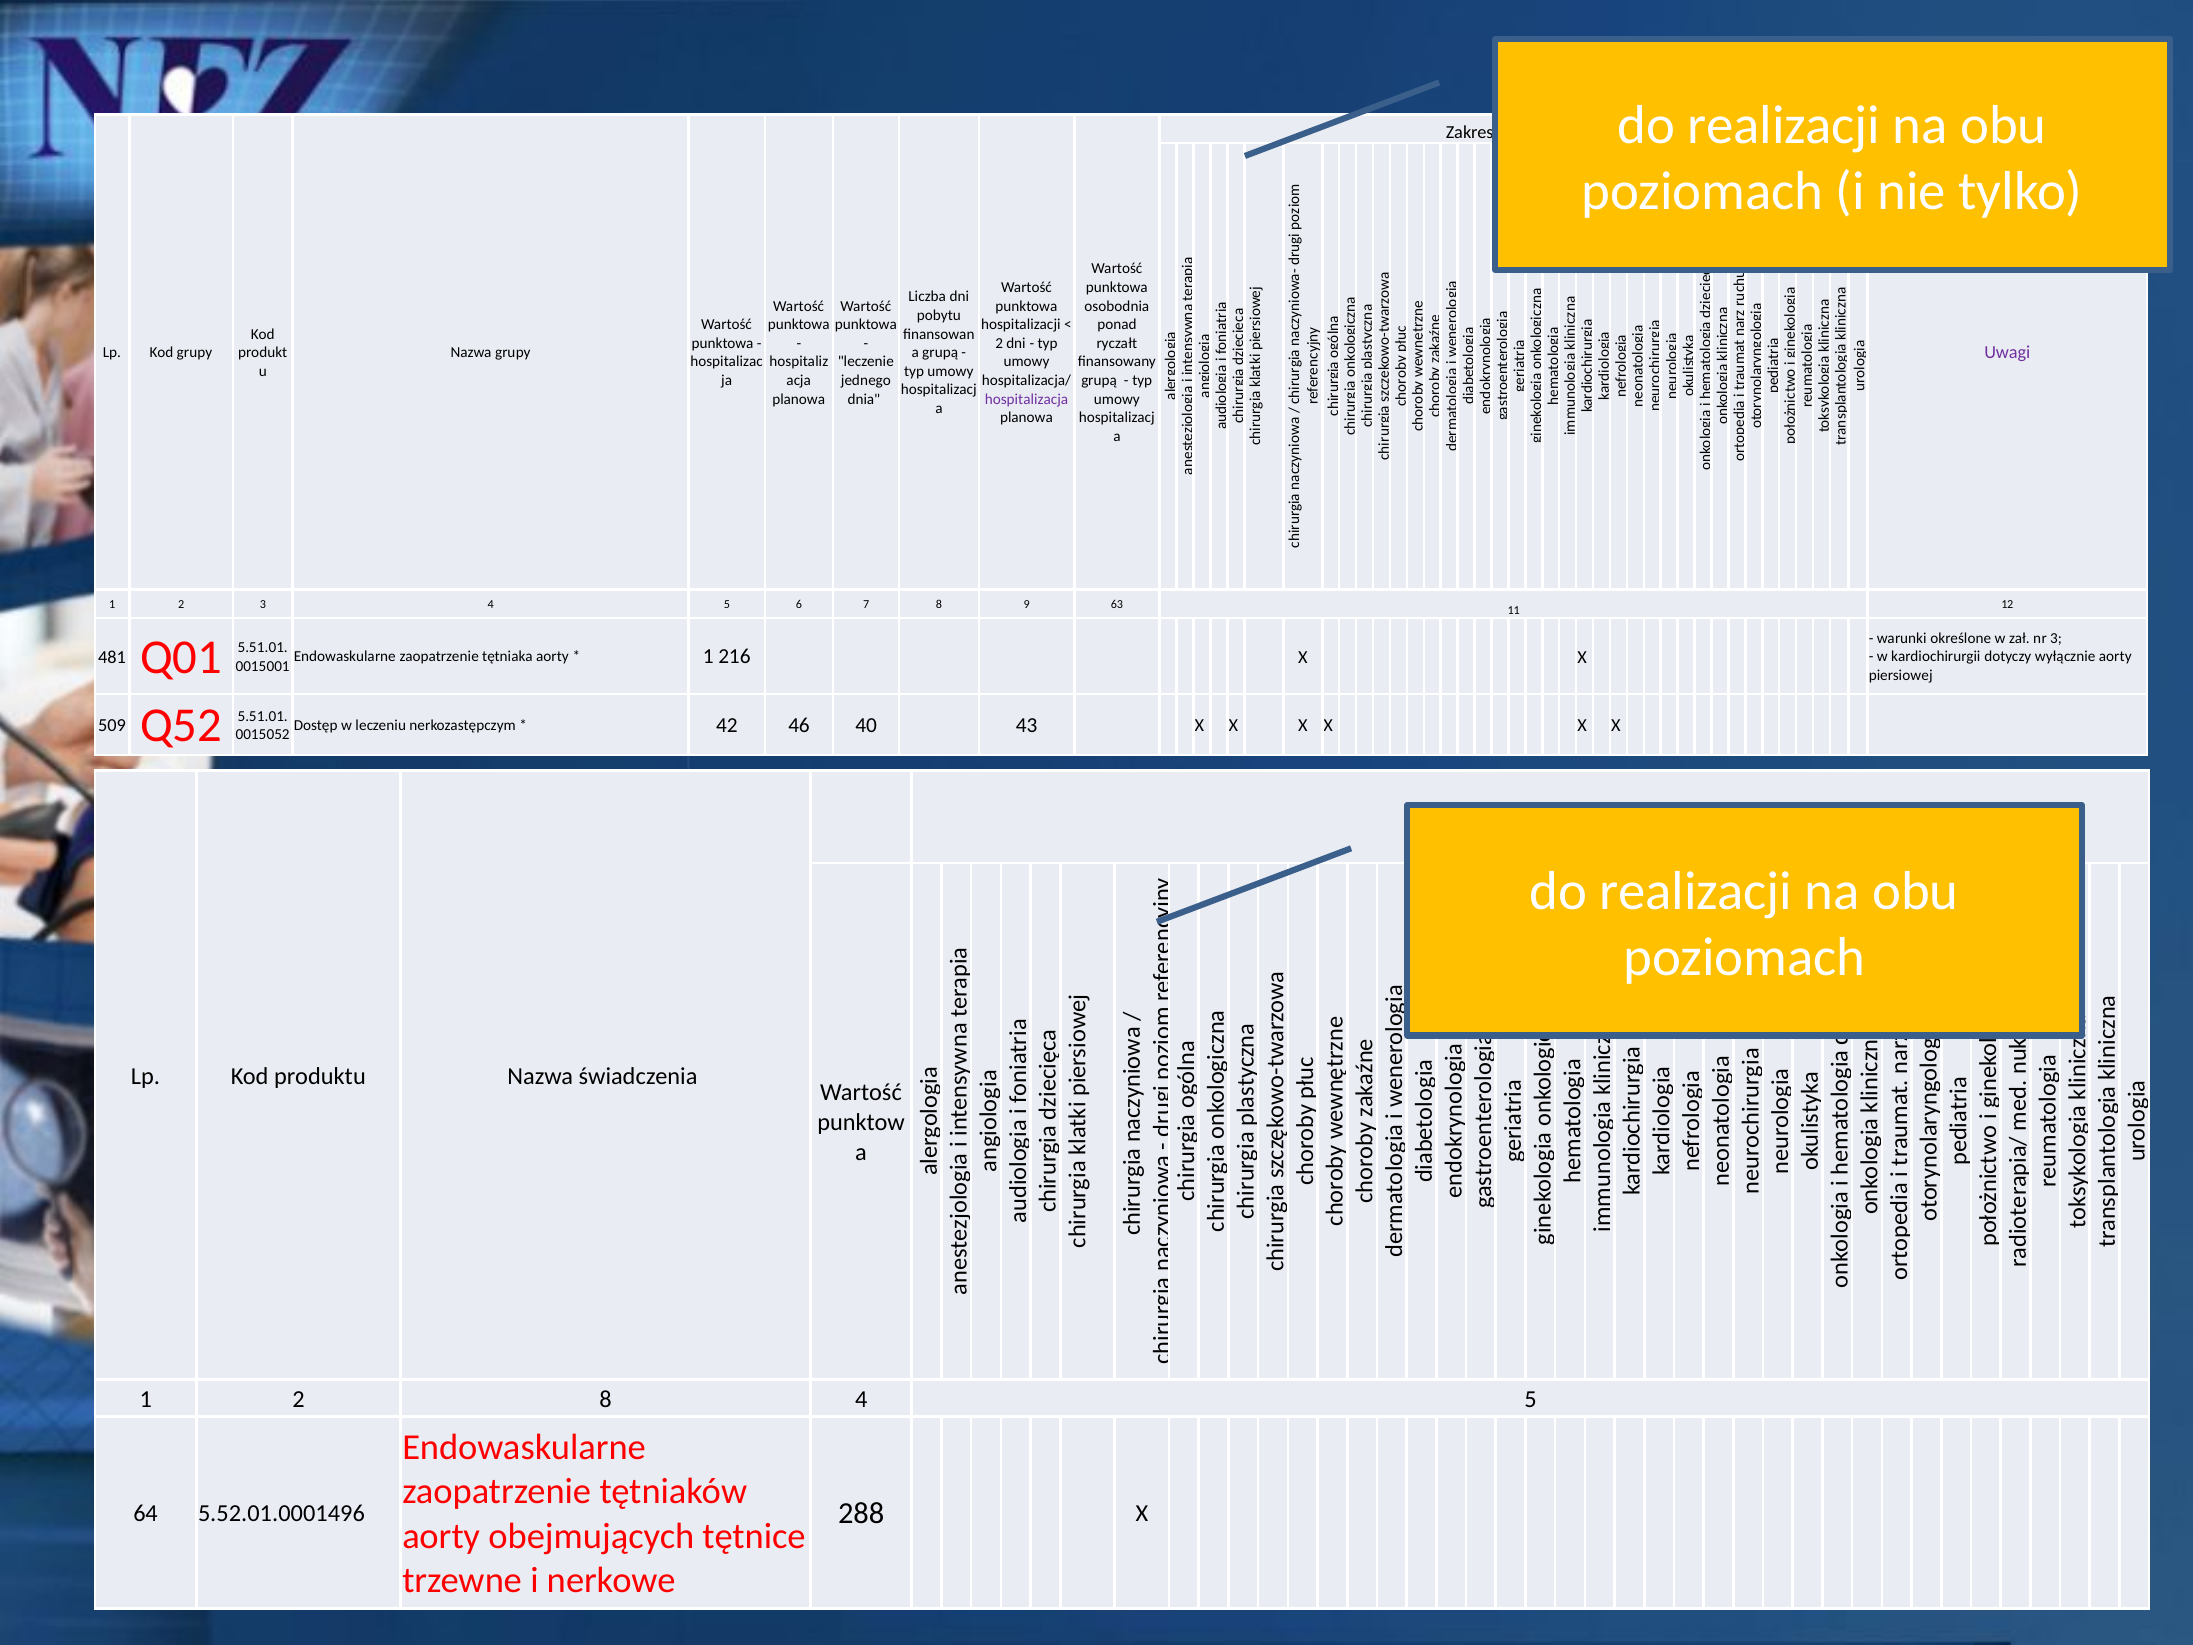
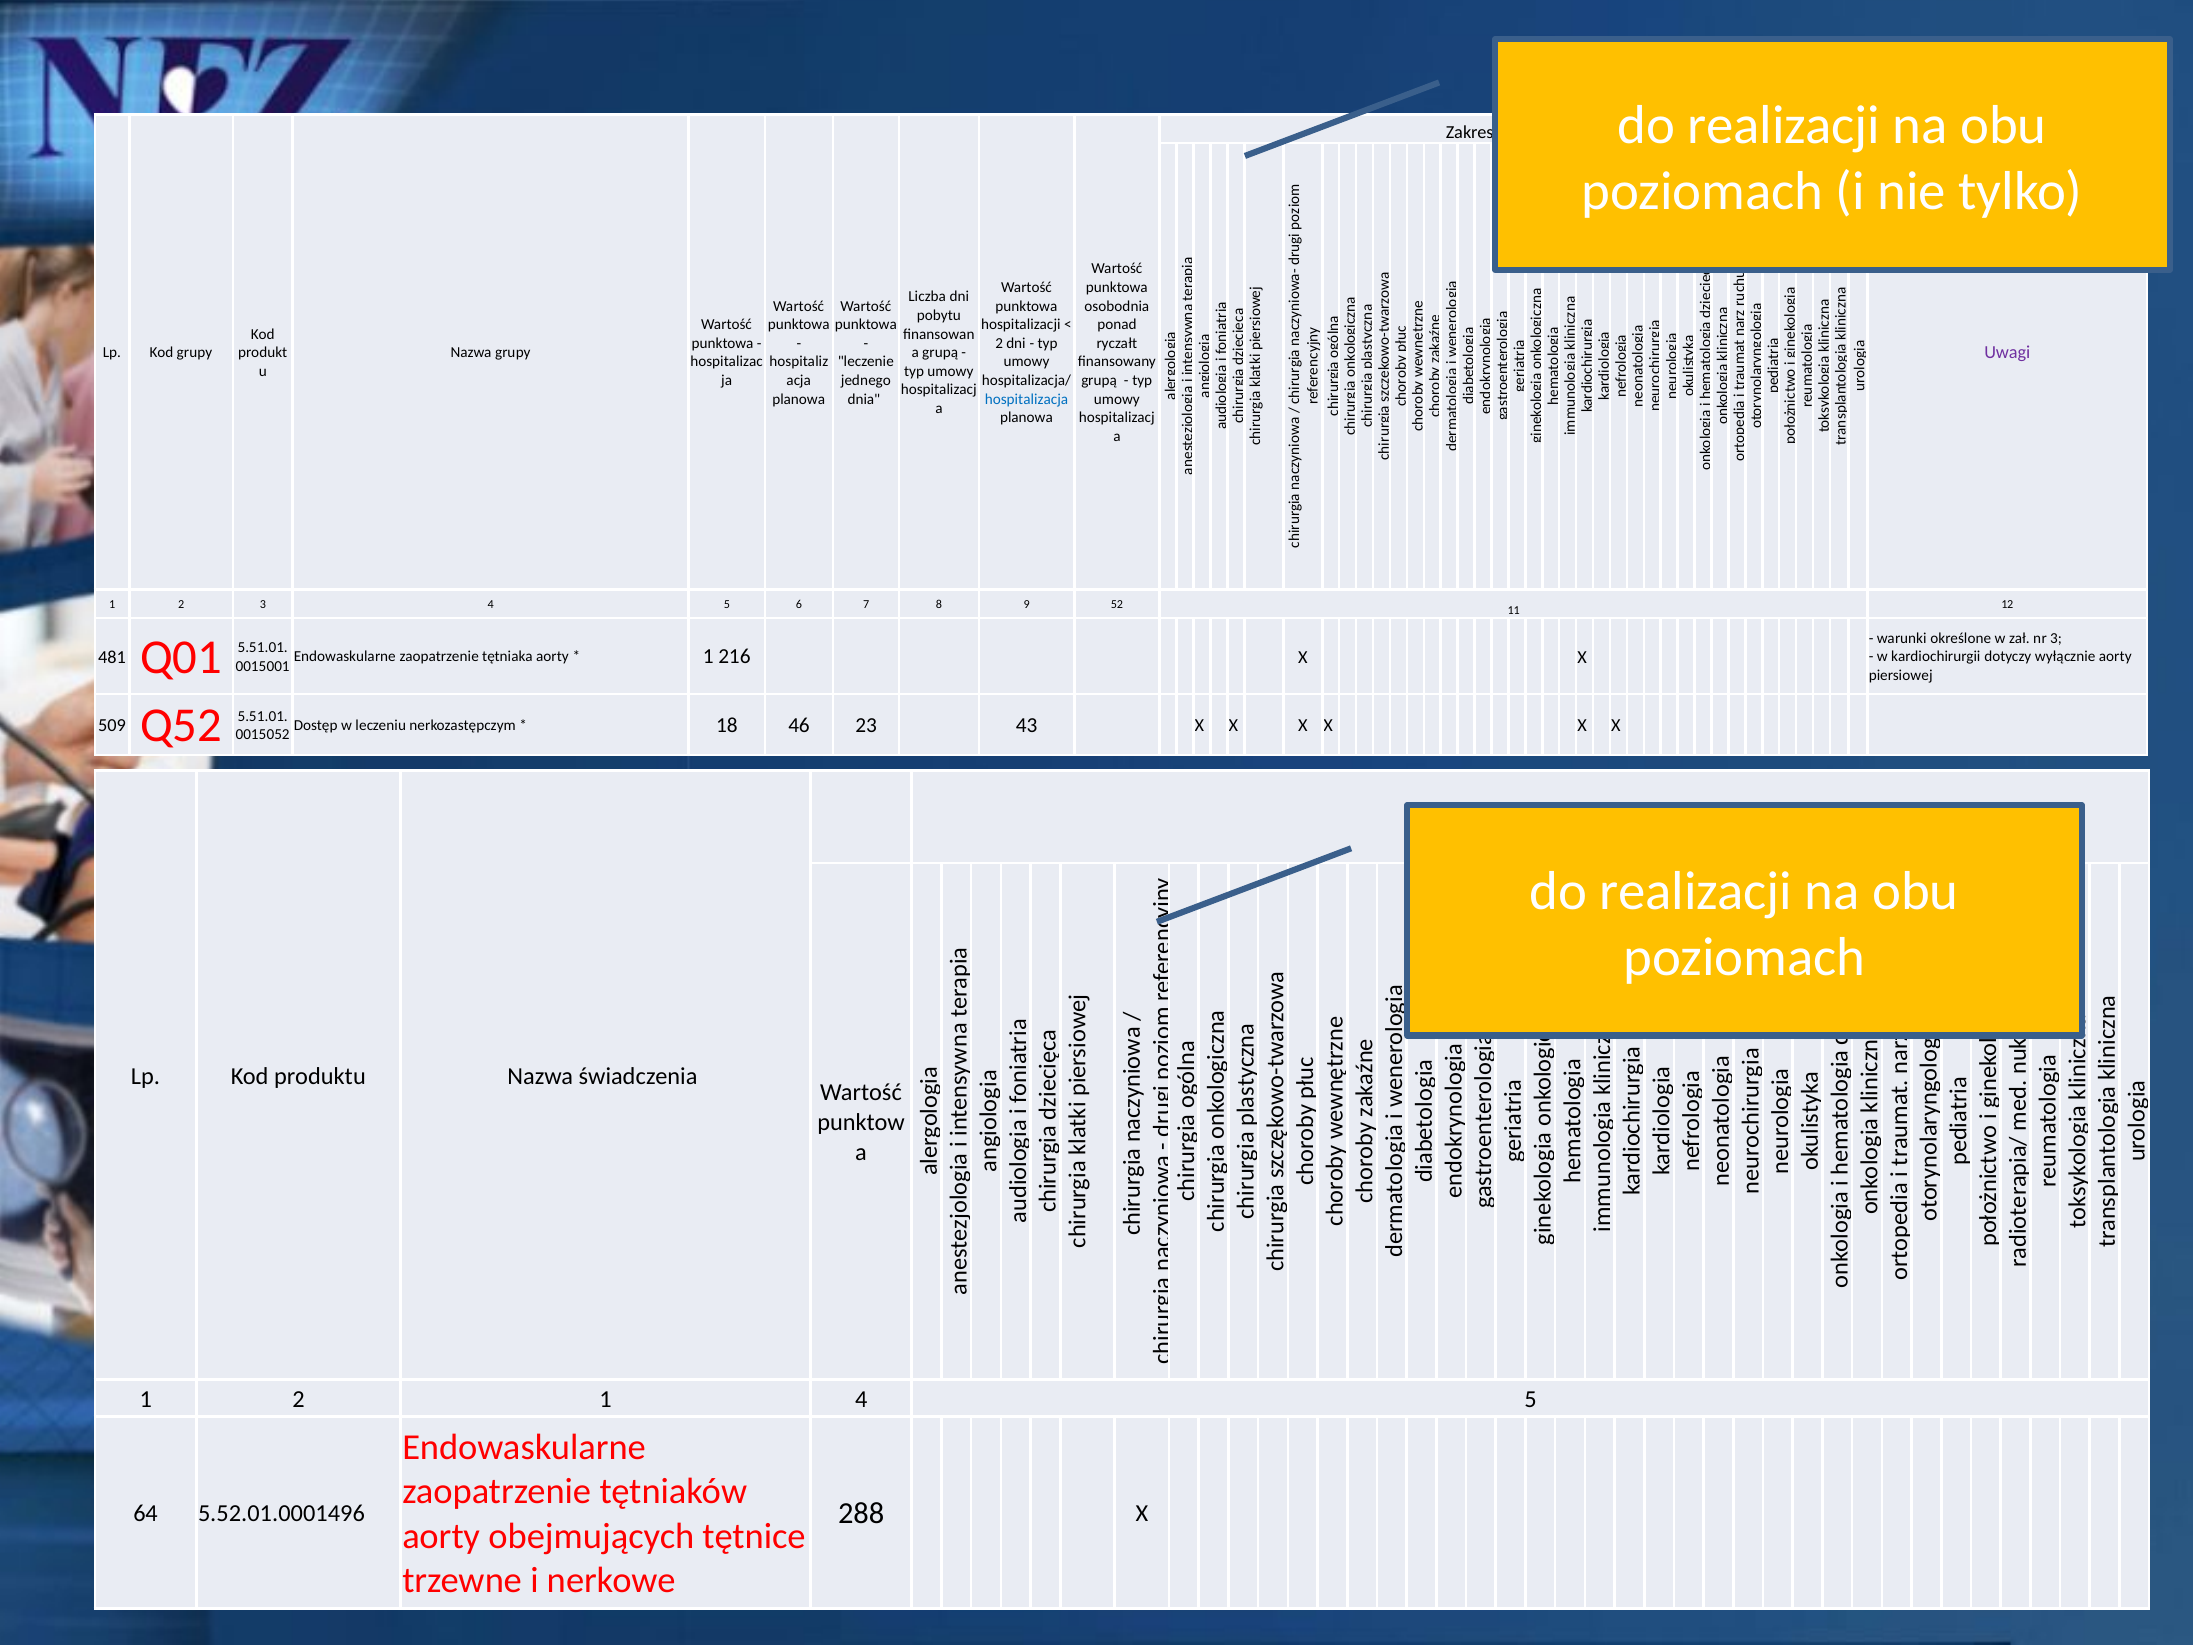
hospitalizacja colour: purple -> blue
63: 63 -> 52
42: 42 -> 18
40: 40 -> 23
2 8: 8 -> 1
